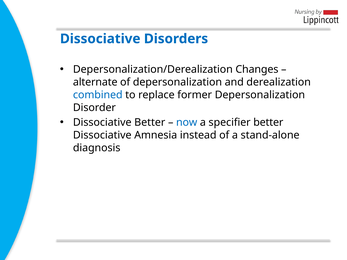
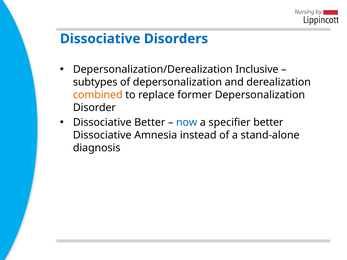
Changes: Changes -> Inclusive
alternate: alternate -> subtypes
combined colour: blue -> orange
